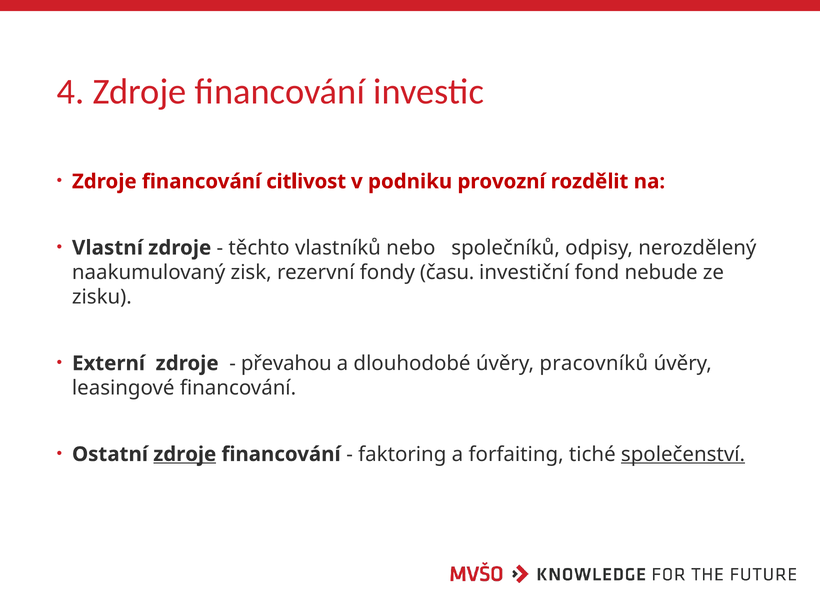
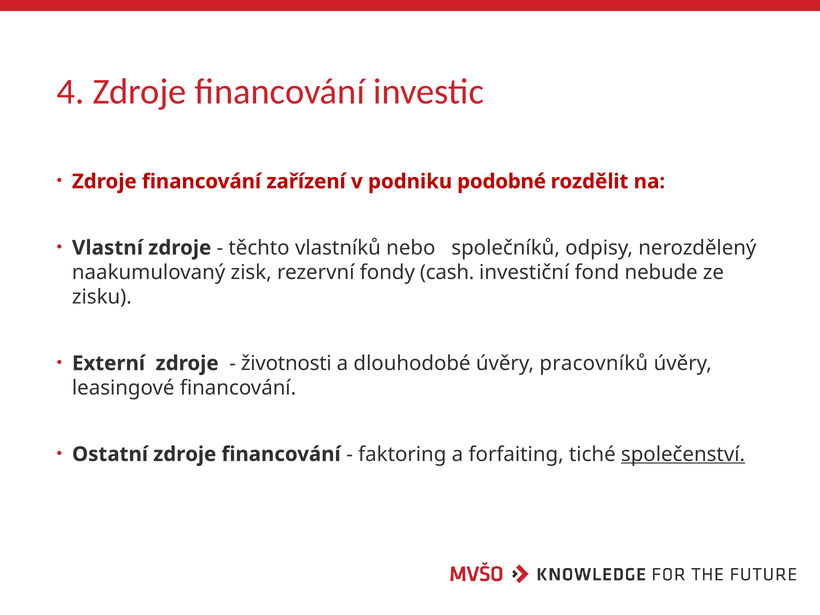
citlivost: citlivost -> zařízení
provozní: provozní -> podobné
času: času -> cash
převahou: převahou -> životnosti
zdroje at (185, 454) underline: present -> none
